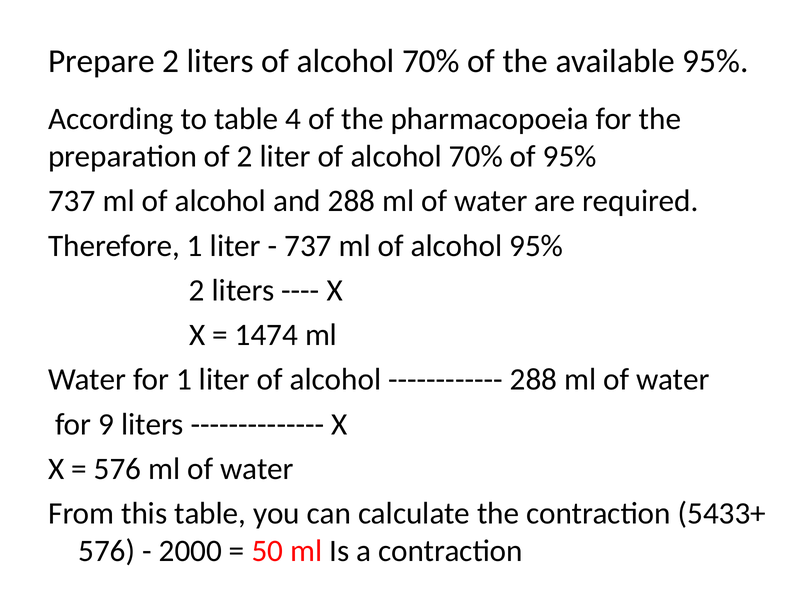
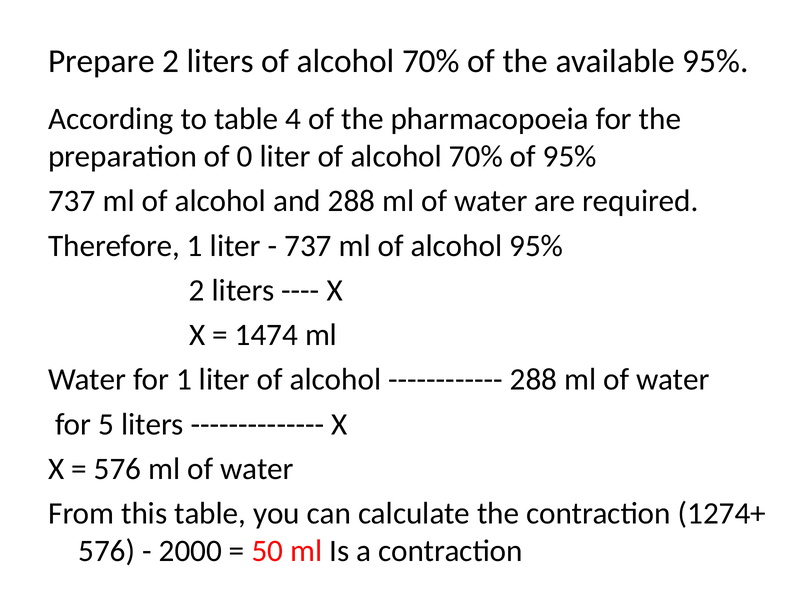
of 2: 2 -> 0
9: 9 -> 5
5433+: 5433+ -> 1274+
